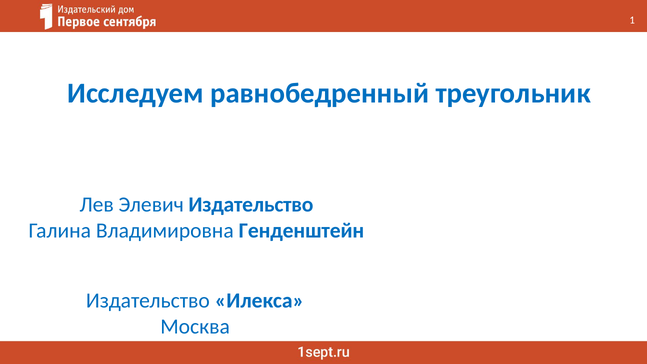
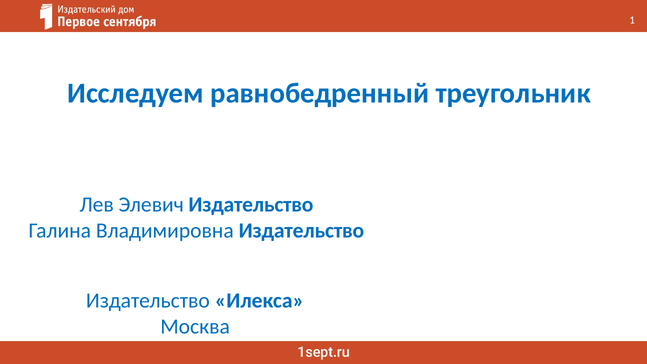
Владимировна Генденштейн: Генденштейн -> Издательство
